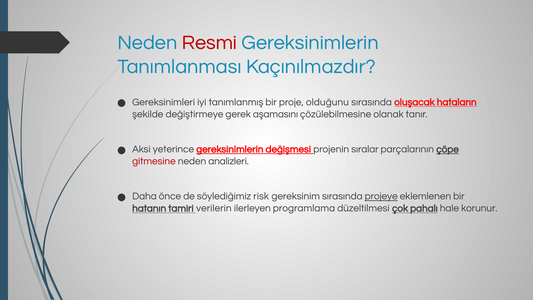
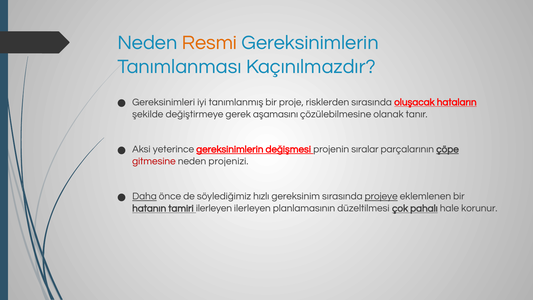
Resmi colour: red -> orange
olduğunu: olduğunu -> risklerden
analizleri: analizleri -> projenizi
Daha underline: none -> present
risk: risk -> hızlı
tamiri verilerin: verilerin -> ilerleyen
programlama: programlama -> planlamasının
